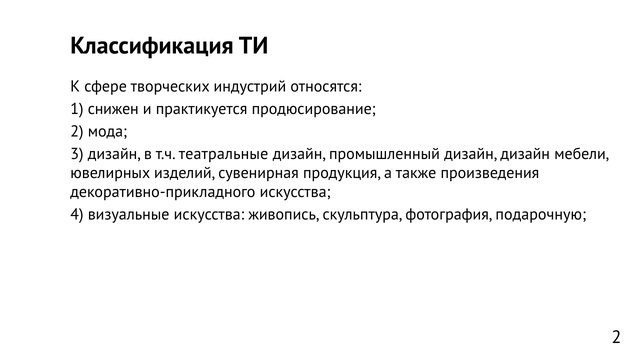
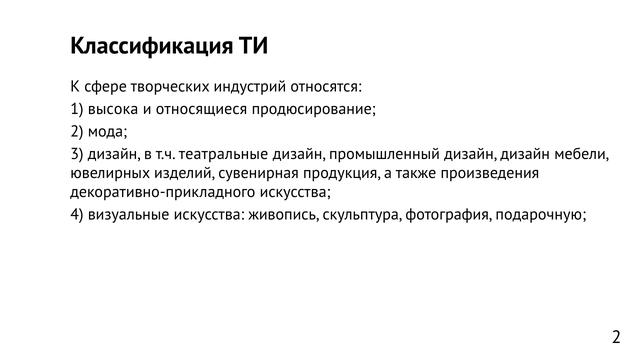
снижен: снижен -> высока
практикуется: практикуется -> относящиеся
